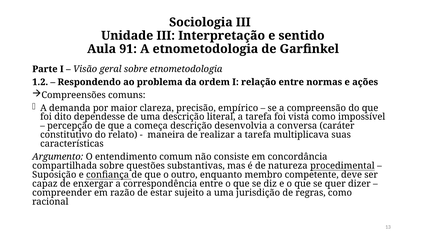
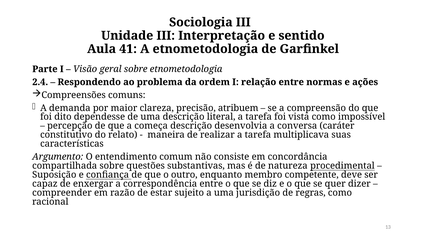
91: 91 -> 41
1.2: 1.2 -> 2.4
empírico: empírico -> atribuem
